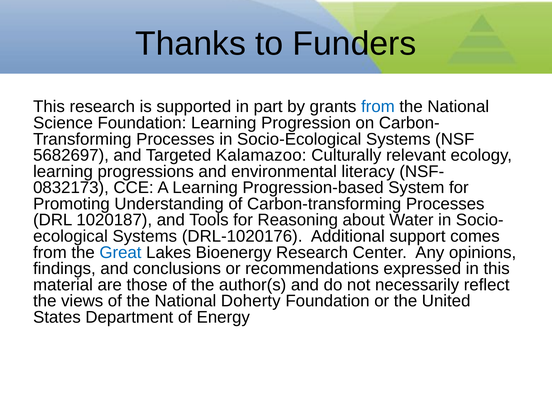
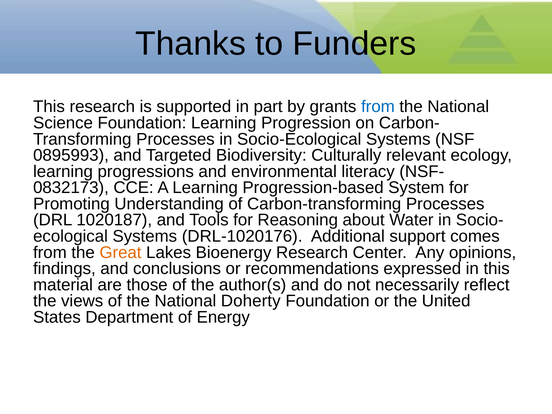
5682697: 5682697 -> 0895993
Kalamazoo: Kalamazoo -> Biodiversity
Great colour: blue -> orange
